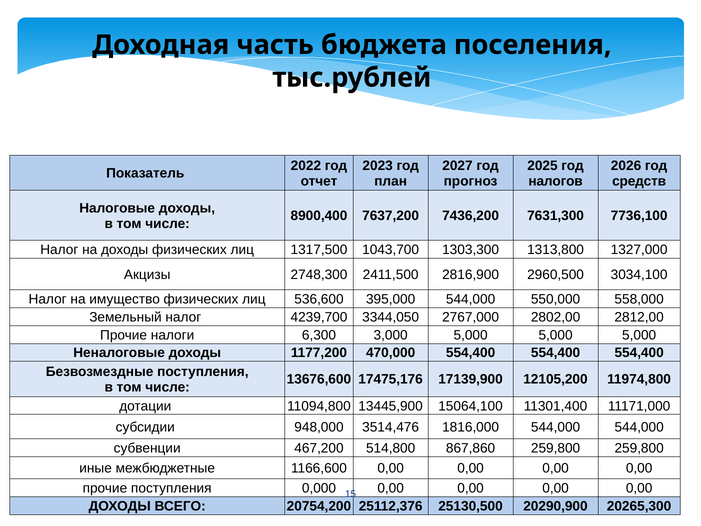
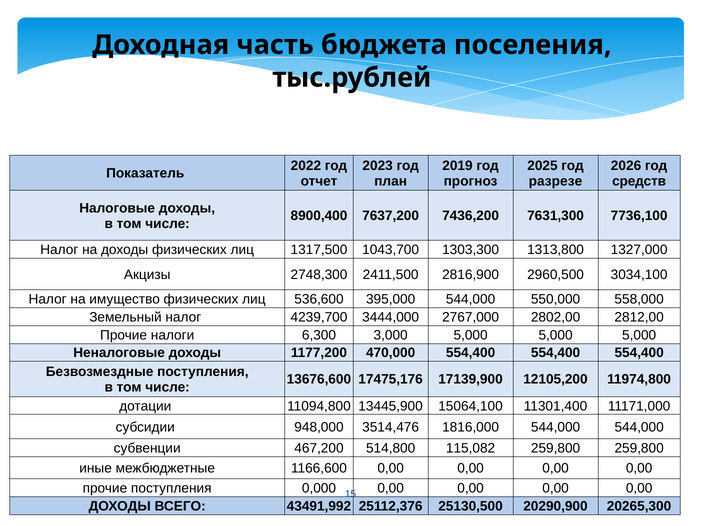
2027: 2027 -> 2019
налогов: налогов -> разрезе
3344,050: 3344,050 -> 3444,000
867,860: 867,860 -> 115,082
20754,200: 20754,200 -> 43491,992
